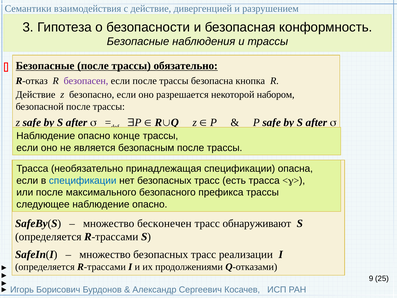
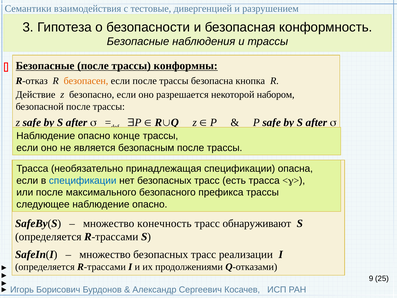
с действие: действие -> тестовые
обязательно: обязательно -> конформны
безопасен colour: purple -> orange
бесконечен: бесконечен -> конечность
